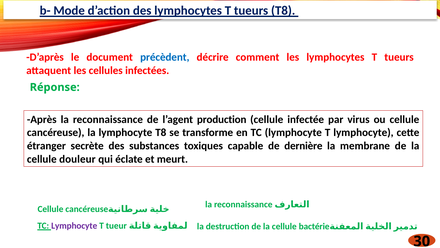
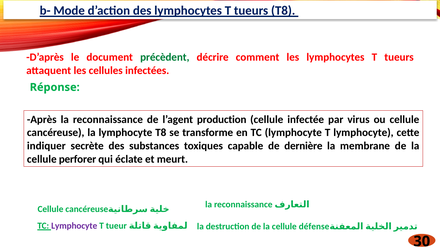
précèdent colour: blue -> green
étranger: étranger -> indiquer
douleur: douleur -> perforer
bactérie: bactérie -> défense
